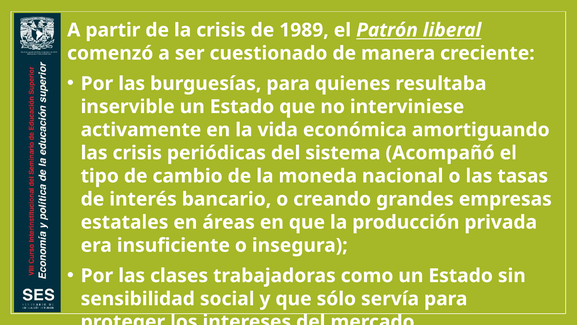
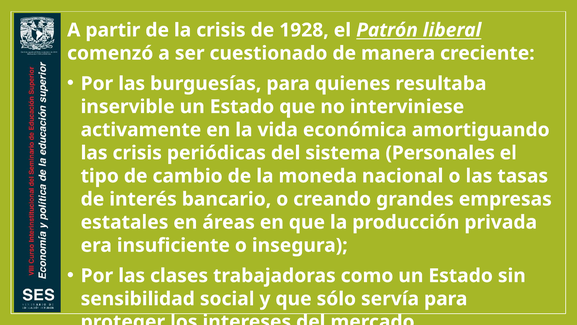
1989: 1989 -> 1928
Acompañó: Acompañó -> Personales
